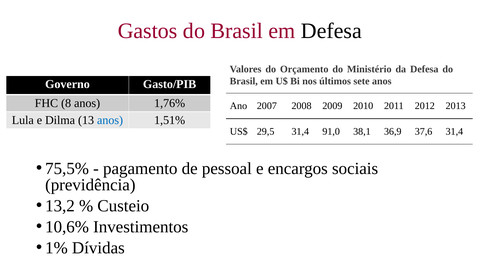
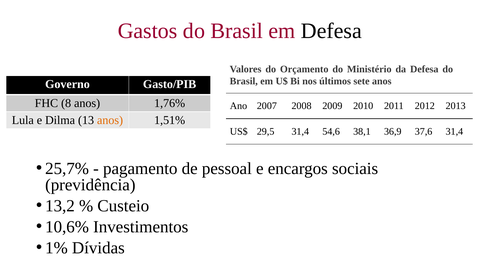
anos at (110, 120) colour: blue -> orange
91,0: 91,0 -> 54,6
75,5%: 75,5% -> 25,7%
